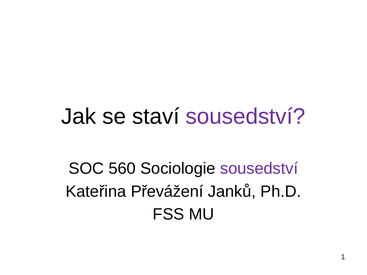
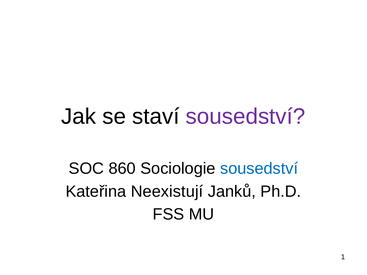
560: 560 -> 860
sousedství at (259, 169) colour: purple -> blue
Převážení: Převážení -> Neexistují
